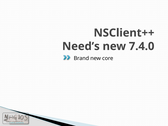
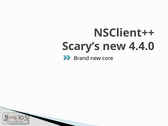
Need’s: Need’s -> Scary’s
7.4.0: 7.4.0 -> 4.4.0
